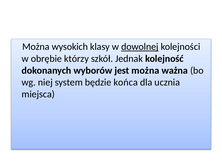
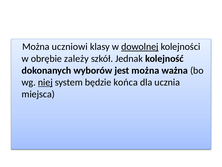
wysokich: wysokich -> uczniowi
którzy: którzy -> zależy
niej underline: none -> present
